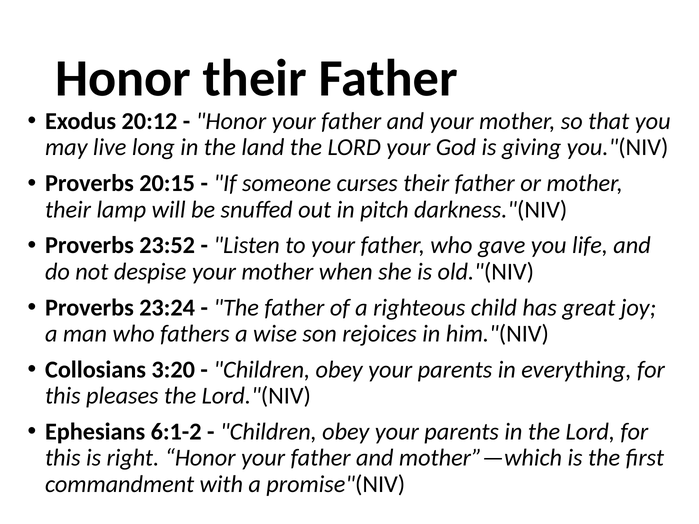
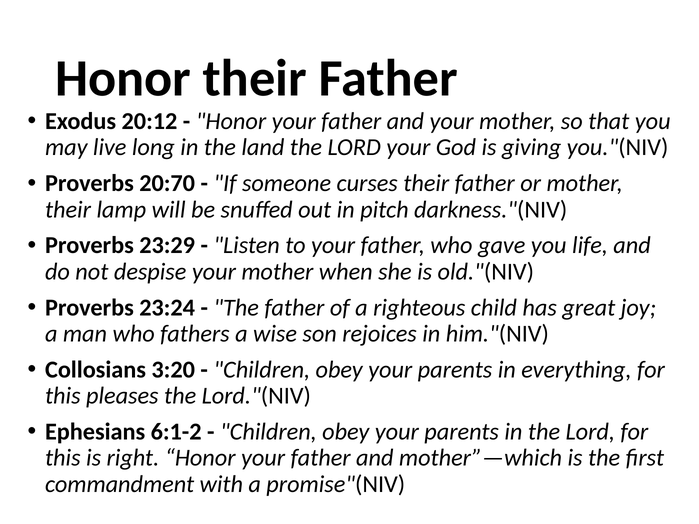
20:15: 20:15 -> 20:70
23:52: 23:52 -> 23:29
